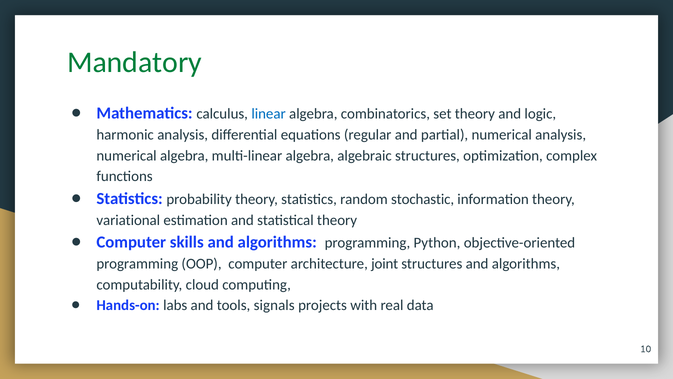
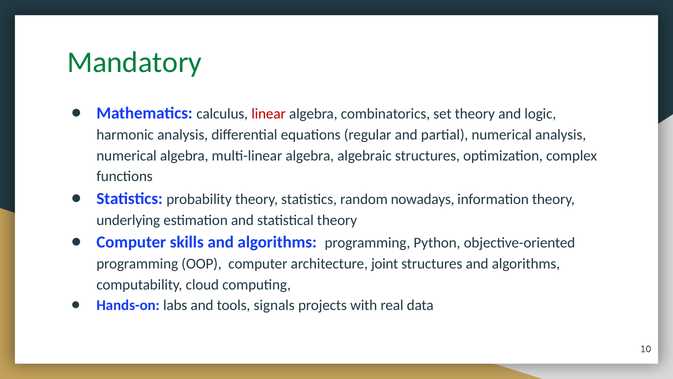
linear colour: blue -> red
stochastic: stochastic -> nowadays
variational: variational -> underlying
